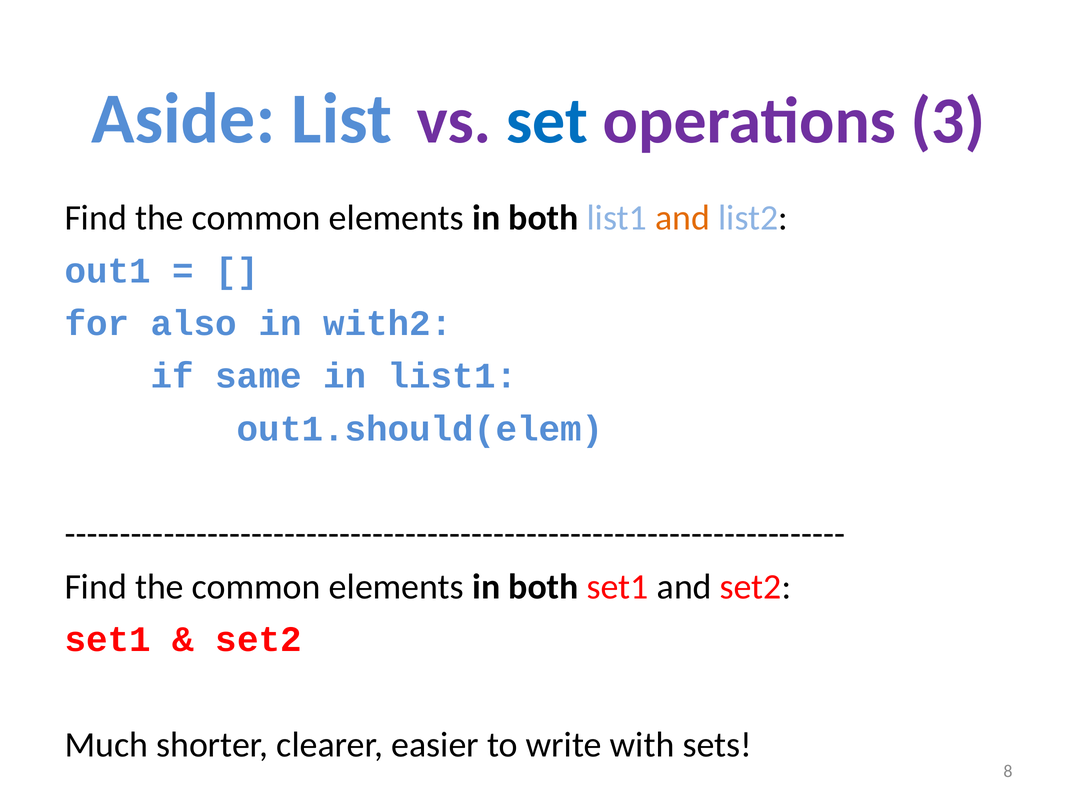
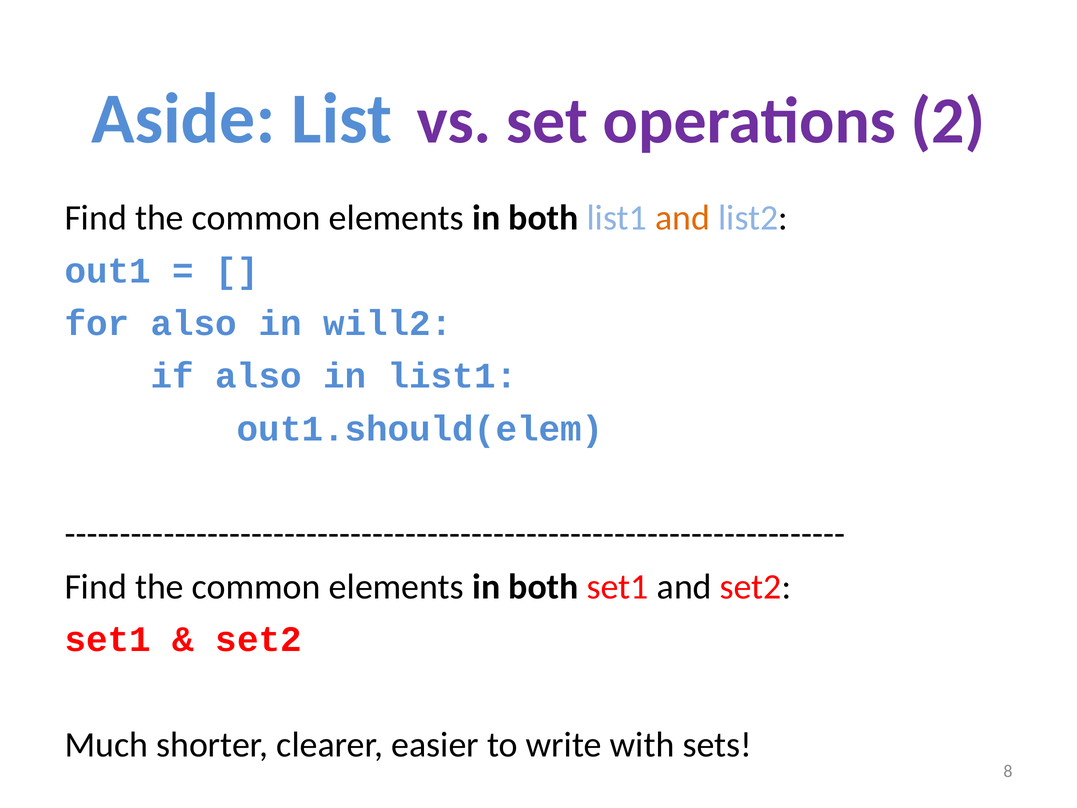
set colour: blue -> purple
3: 3 -> 2
with2: with2 -> will2
if same: same -> also
